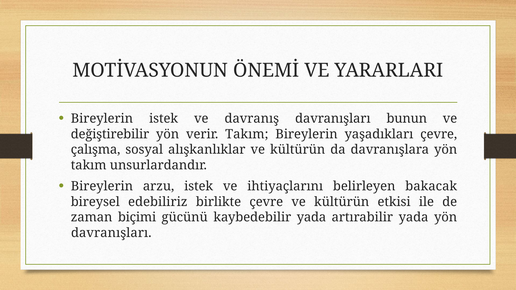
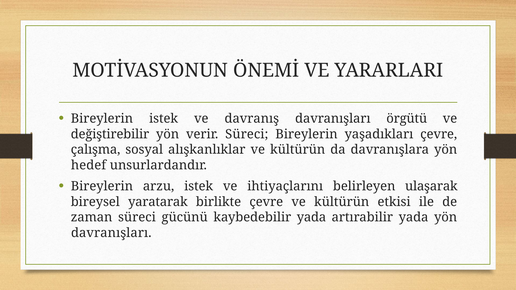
bunun: bunun -> örgütü
verir Takım: Takım -> Süreci
takım at (89, 165): takım -> hedef
bakacak: bakacak -> ulaşarak
edebiliriz: edebiliriz -> yaratarak
zaman biçimi: biçimi -> süreci
